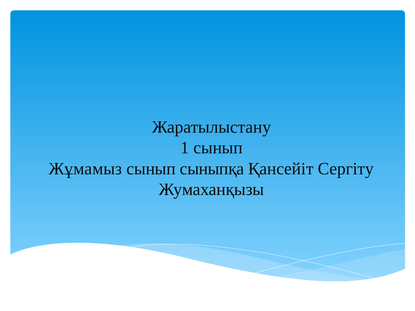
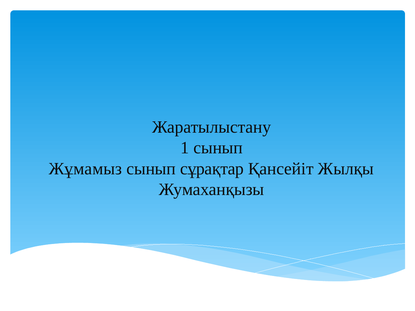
сыныпқа: сыныпқа -> сұрақтар
Сергіту: Сергіту -> Жылқы
